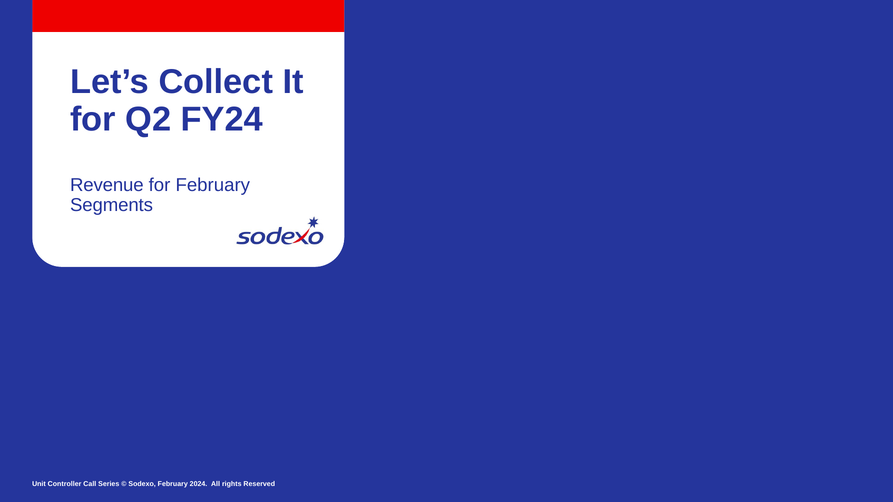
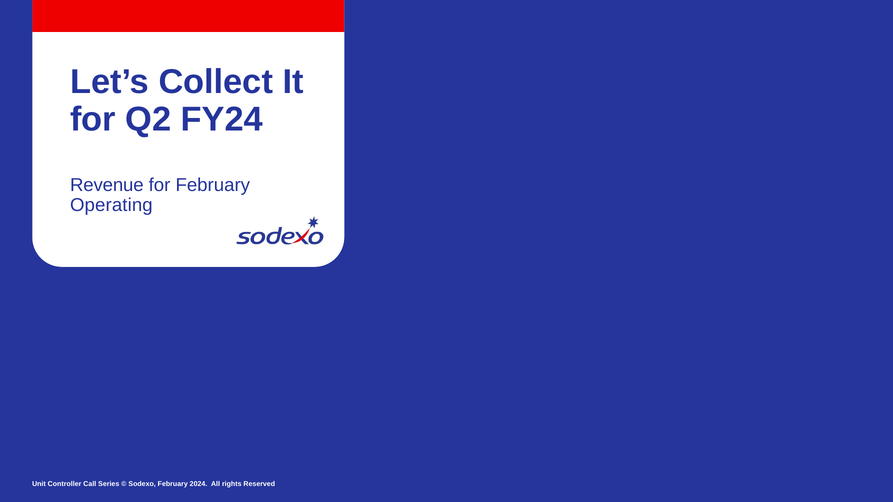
Segments: Segments -> Operating
